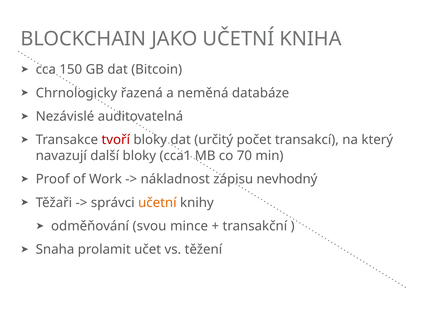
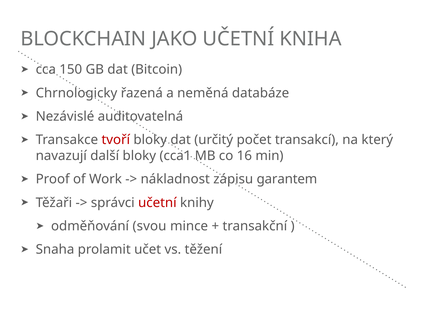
70: 70 -> 16
nevhodný: nevhodný -> garantem
učetní at (157, 202) colour: orange -> red
